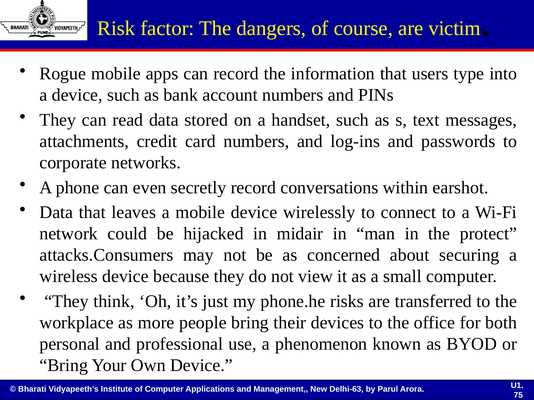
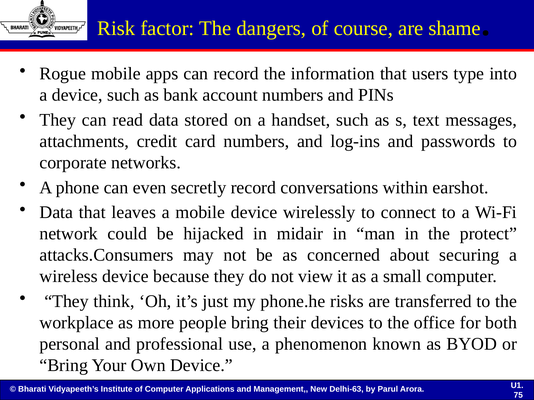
victim: victim -> shame
